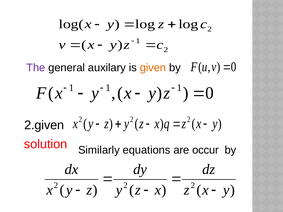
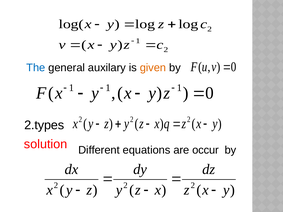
The colour: purple -> blue
2.given: 2.given -> 2.types
Similarly: Similarly -> Different
